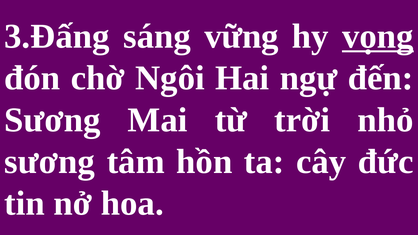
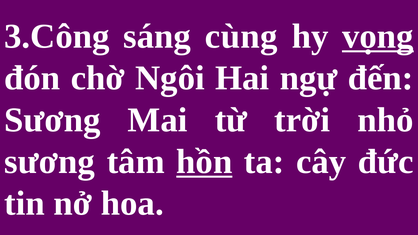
3.Đấng: 3.Đấng -> 3.Công
vững: vững -> cùng
hồn underline: none -> present
